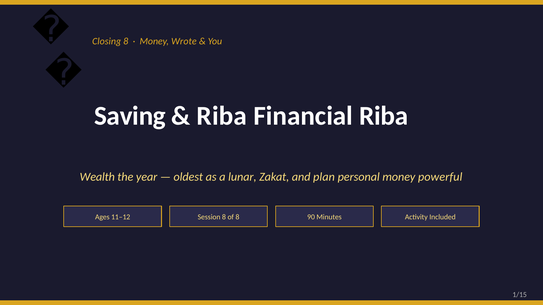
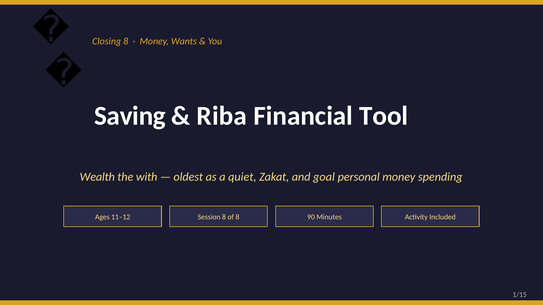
Wrote: Wrote -> Wants
Financial Riba: Riba -> Tool
year: year -> with
lunar: lunar -> quiet
plan: plan -> goal
powerful: powerful -> spending
